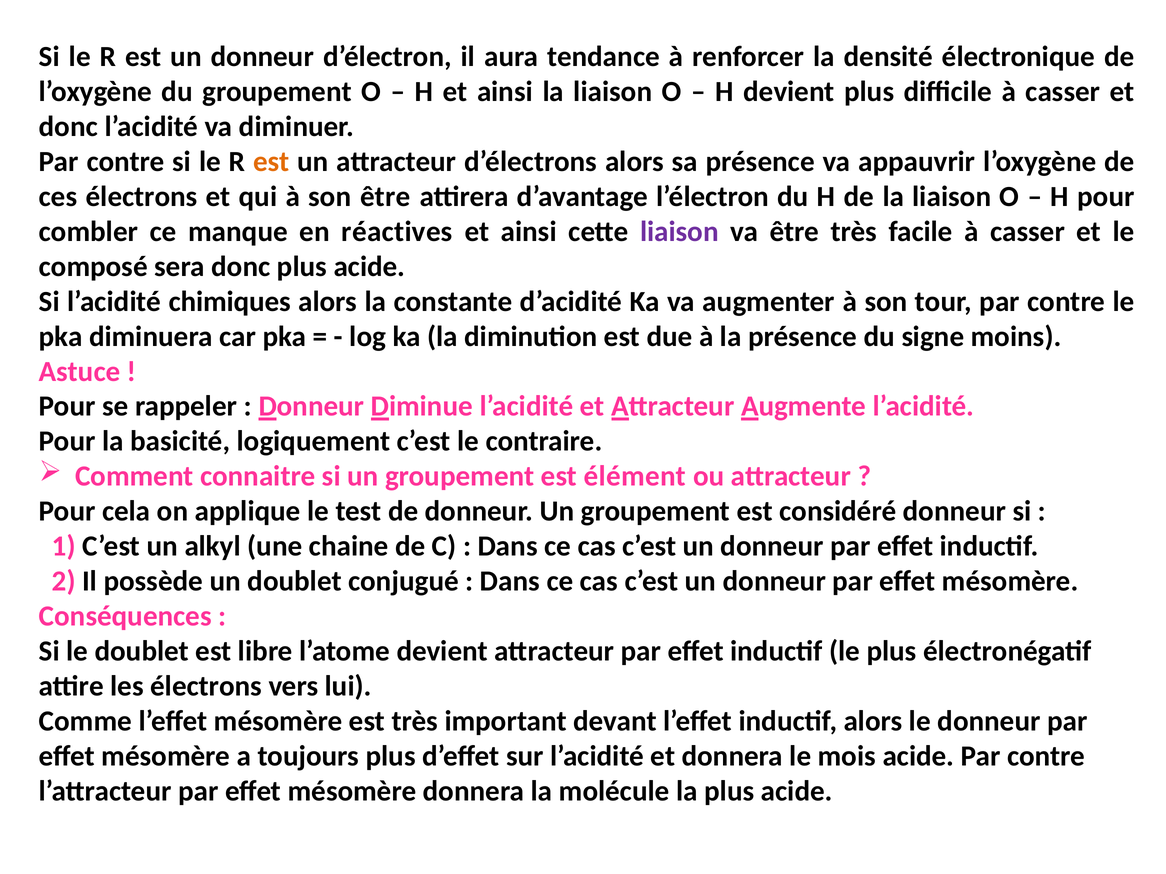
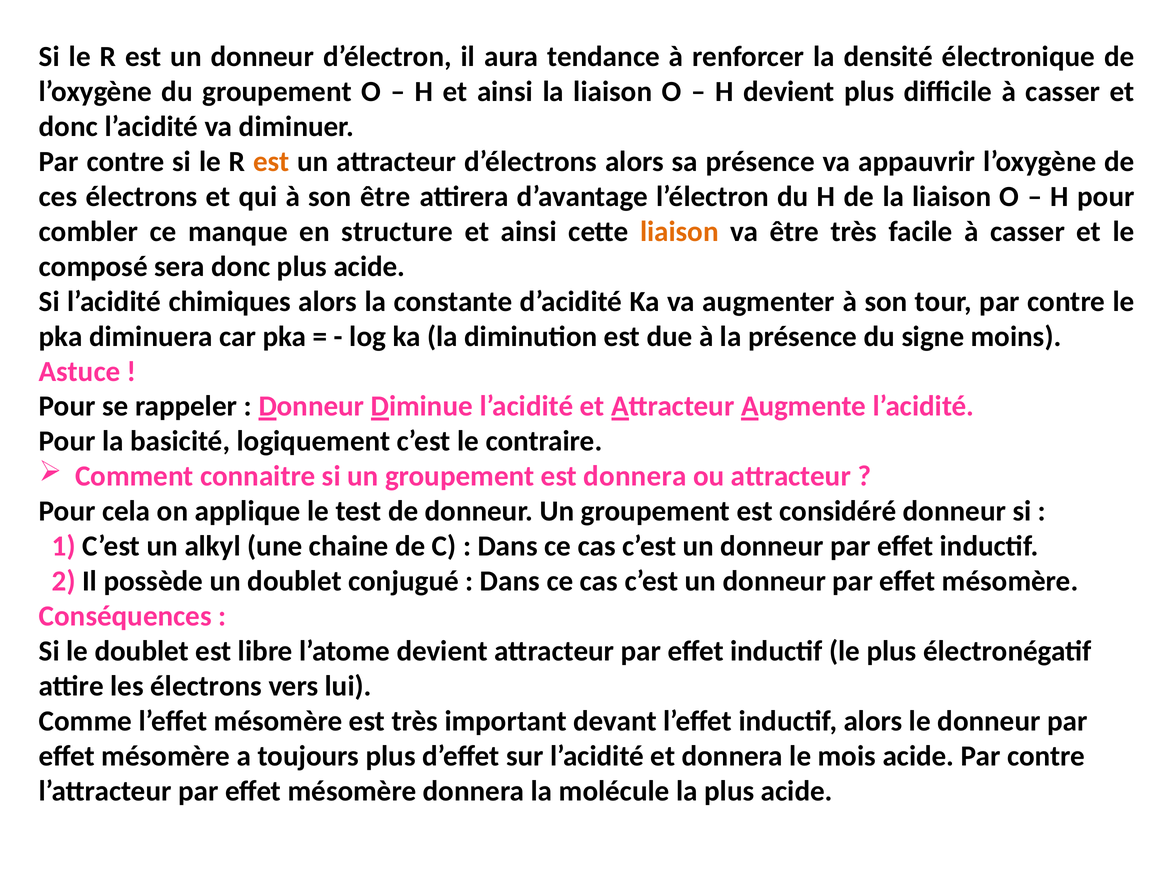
réactives: réactives -> structure
liaison at (679, 232) colour: purple -> orange
est élément: élément -> donnera
